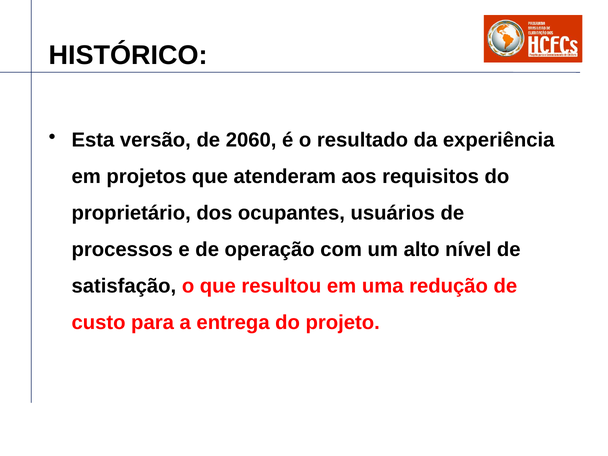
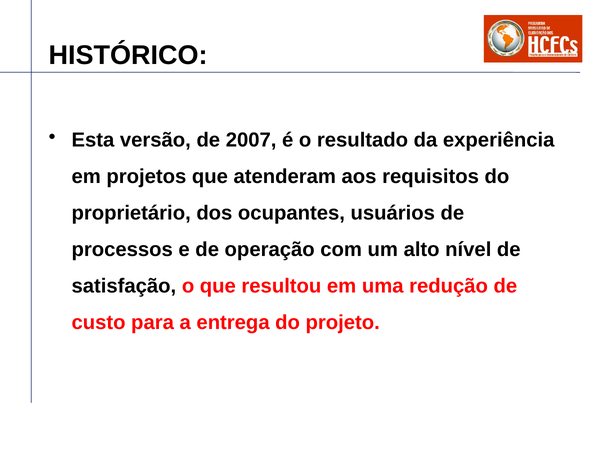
2060: 2060 -> 2007
